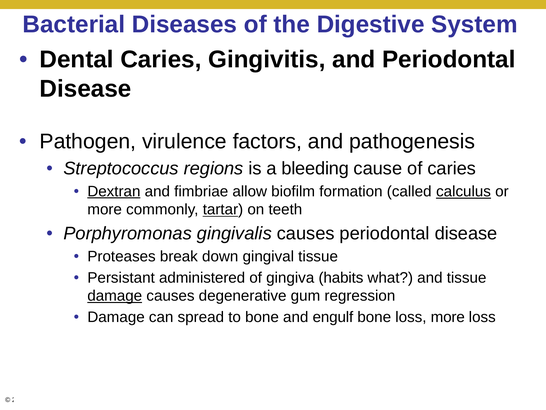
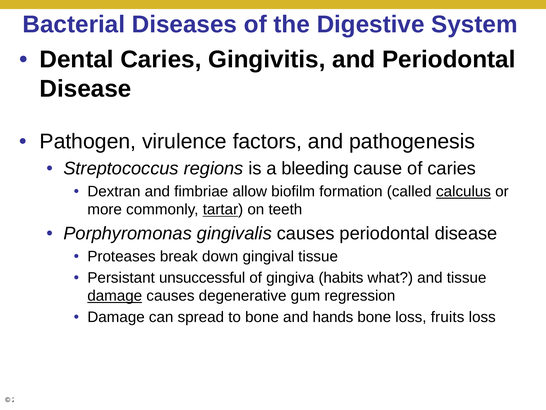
Dextran underline: present -> none
administered: administered -> unsuccessful
engulf: engulf -> hands
loss more: more -> fruits
